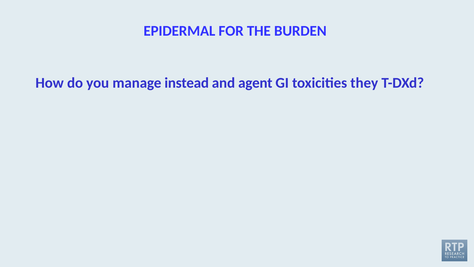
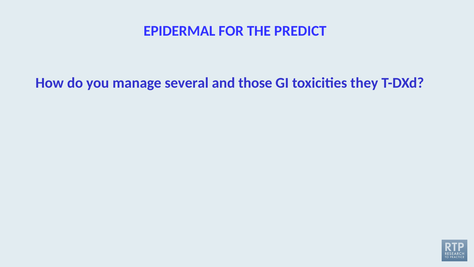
BURDEN: BURDEN -> PREDICT
instead: instead -> several
agent: agent -> those
